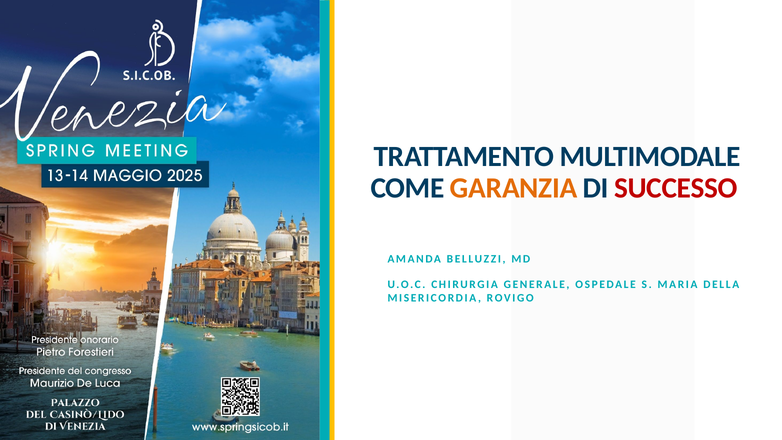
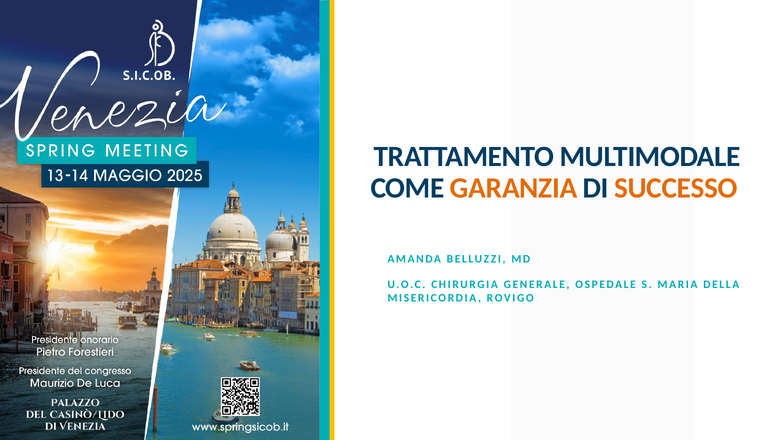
SUCCESSO colour: red -> orange
